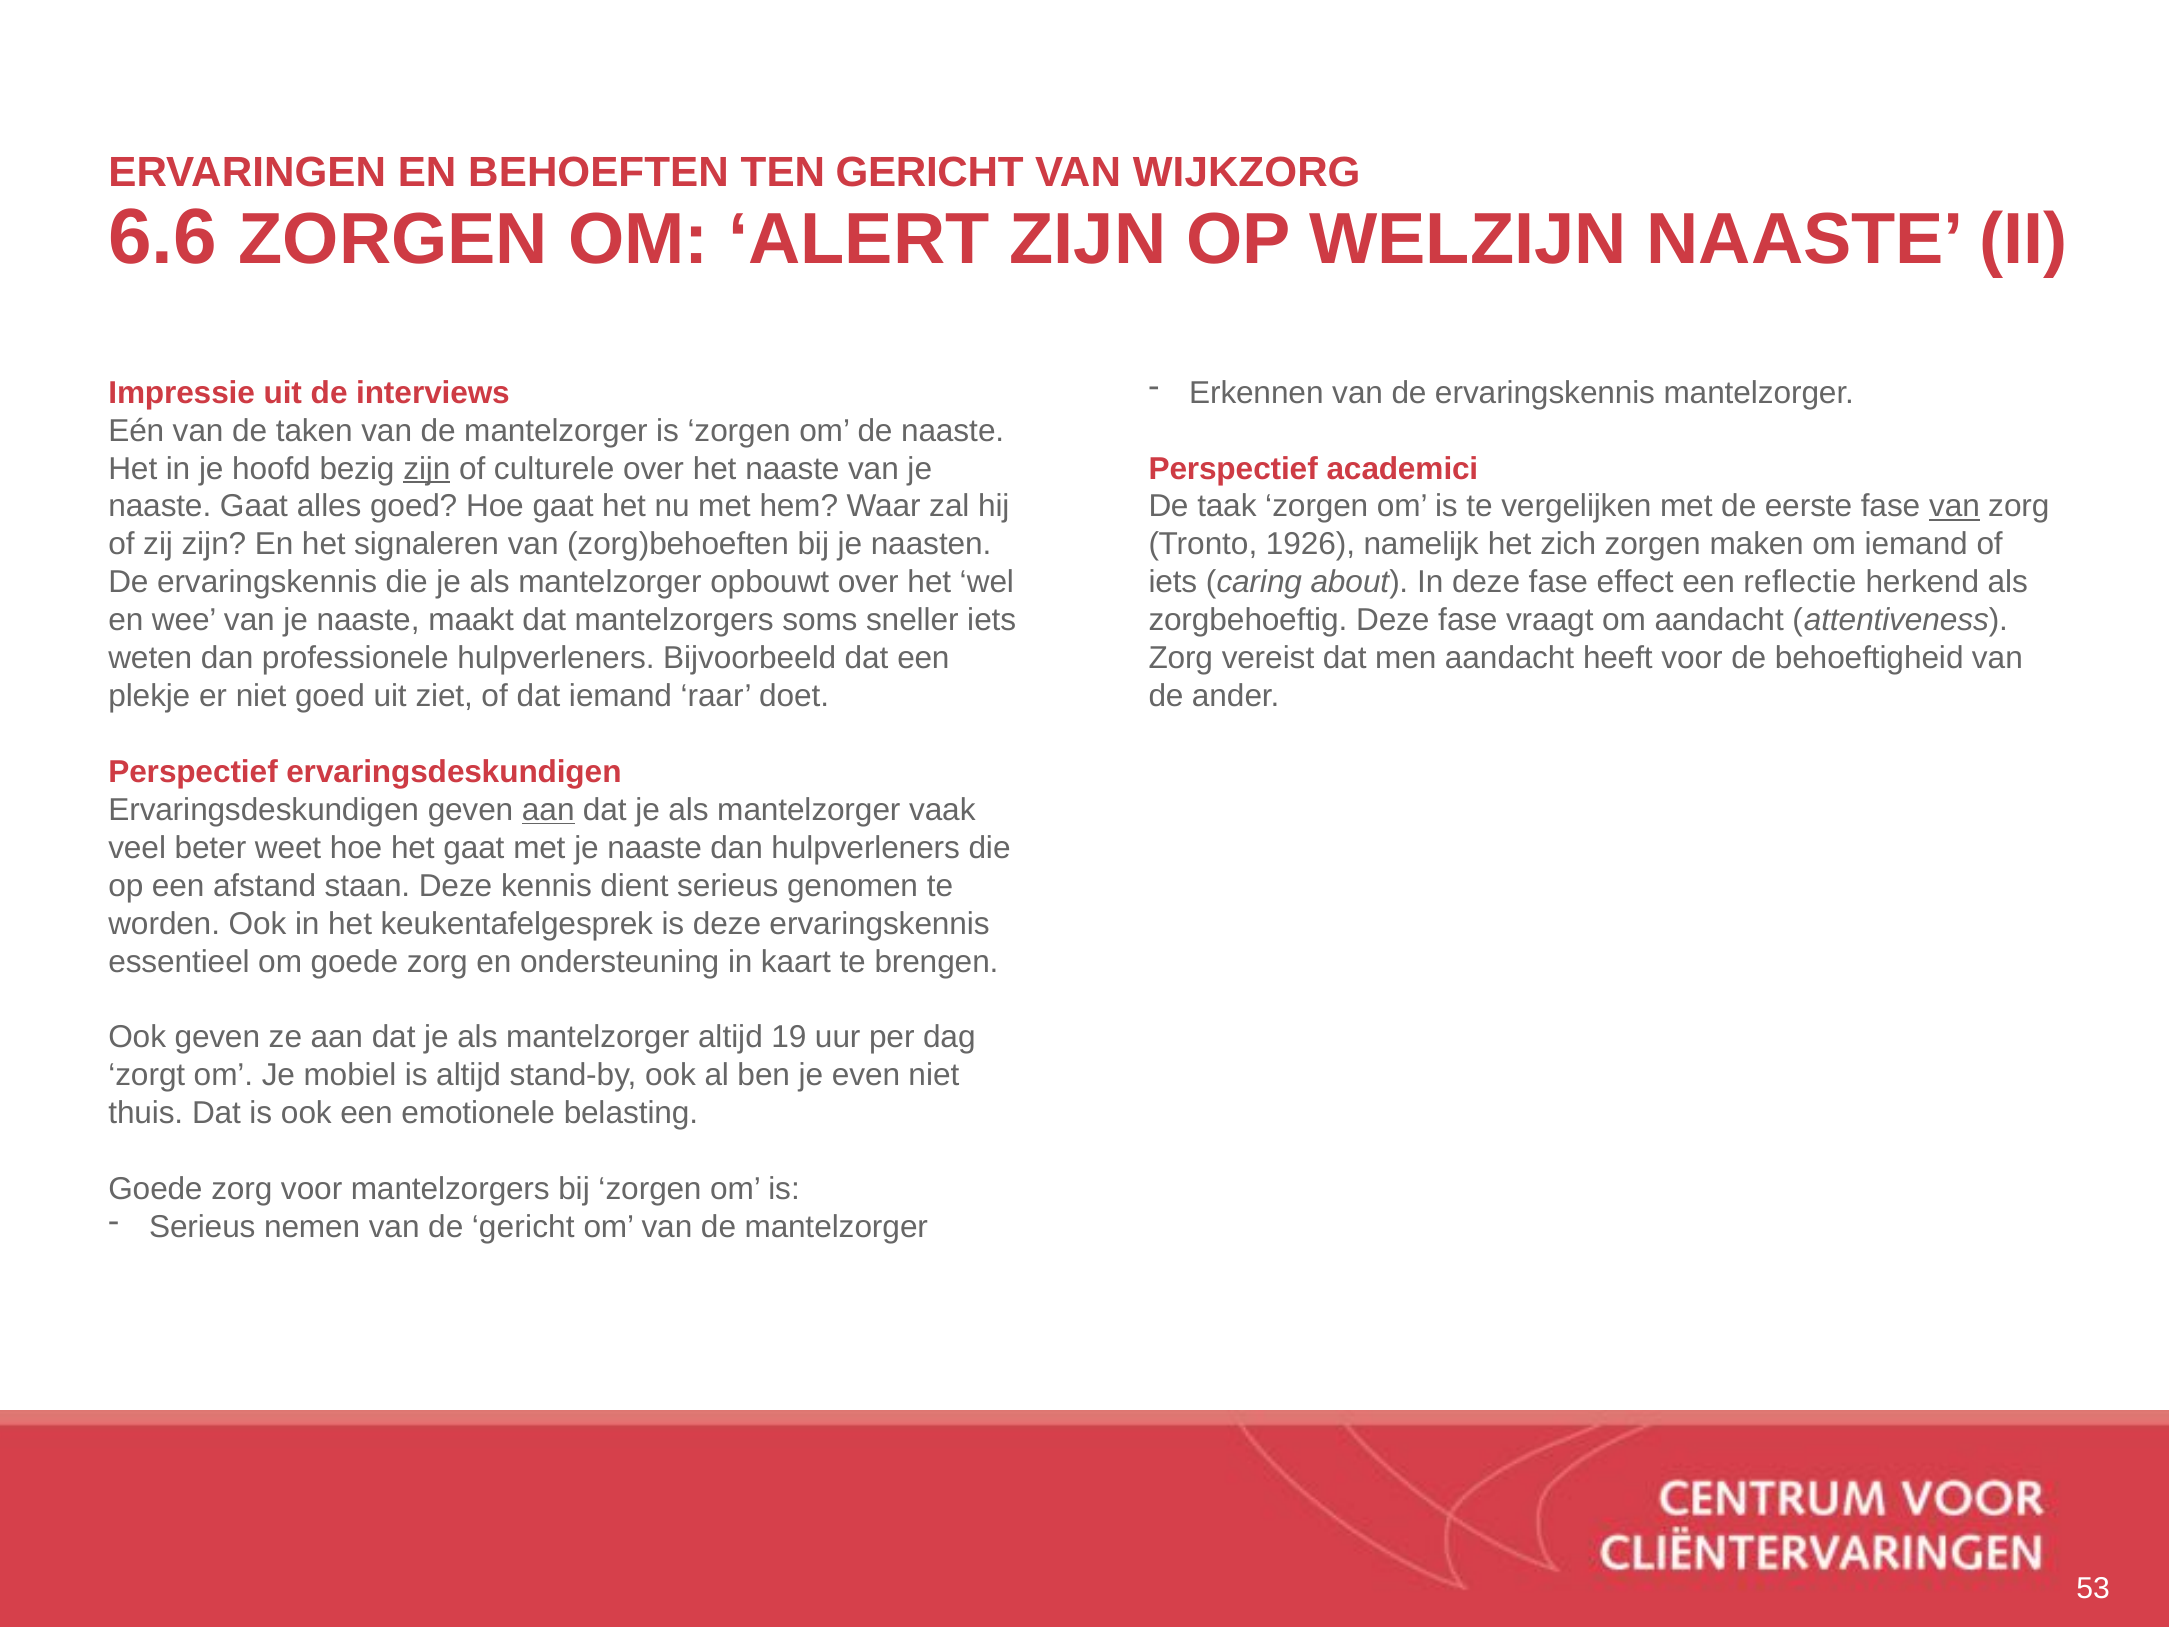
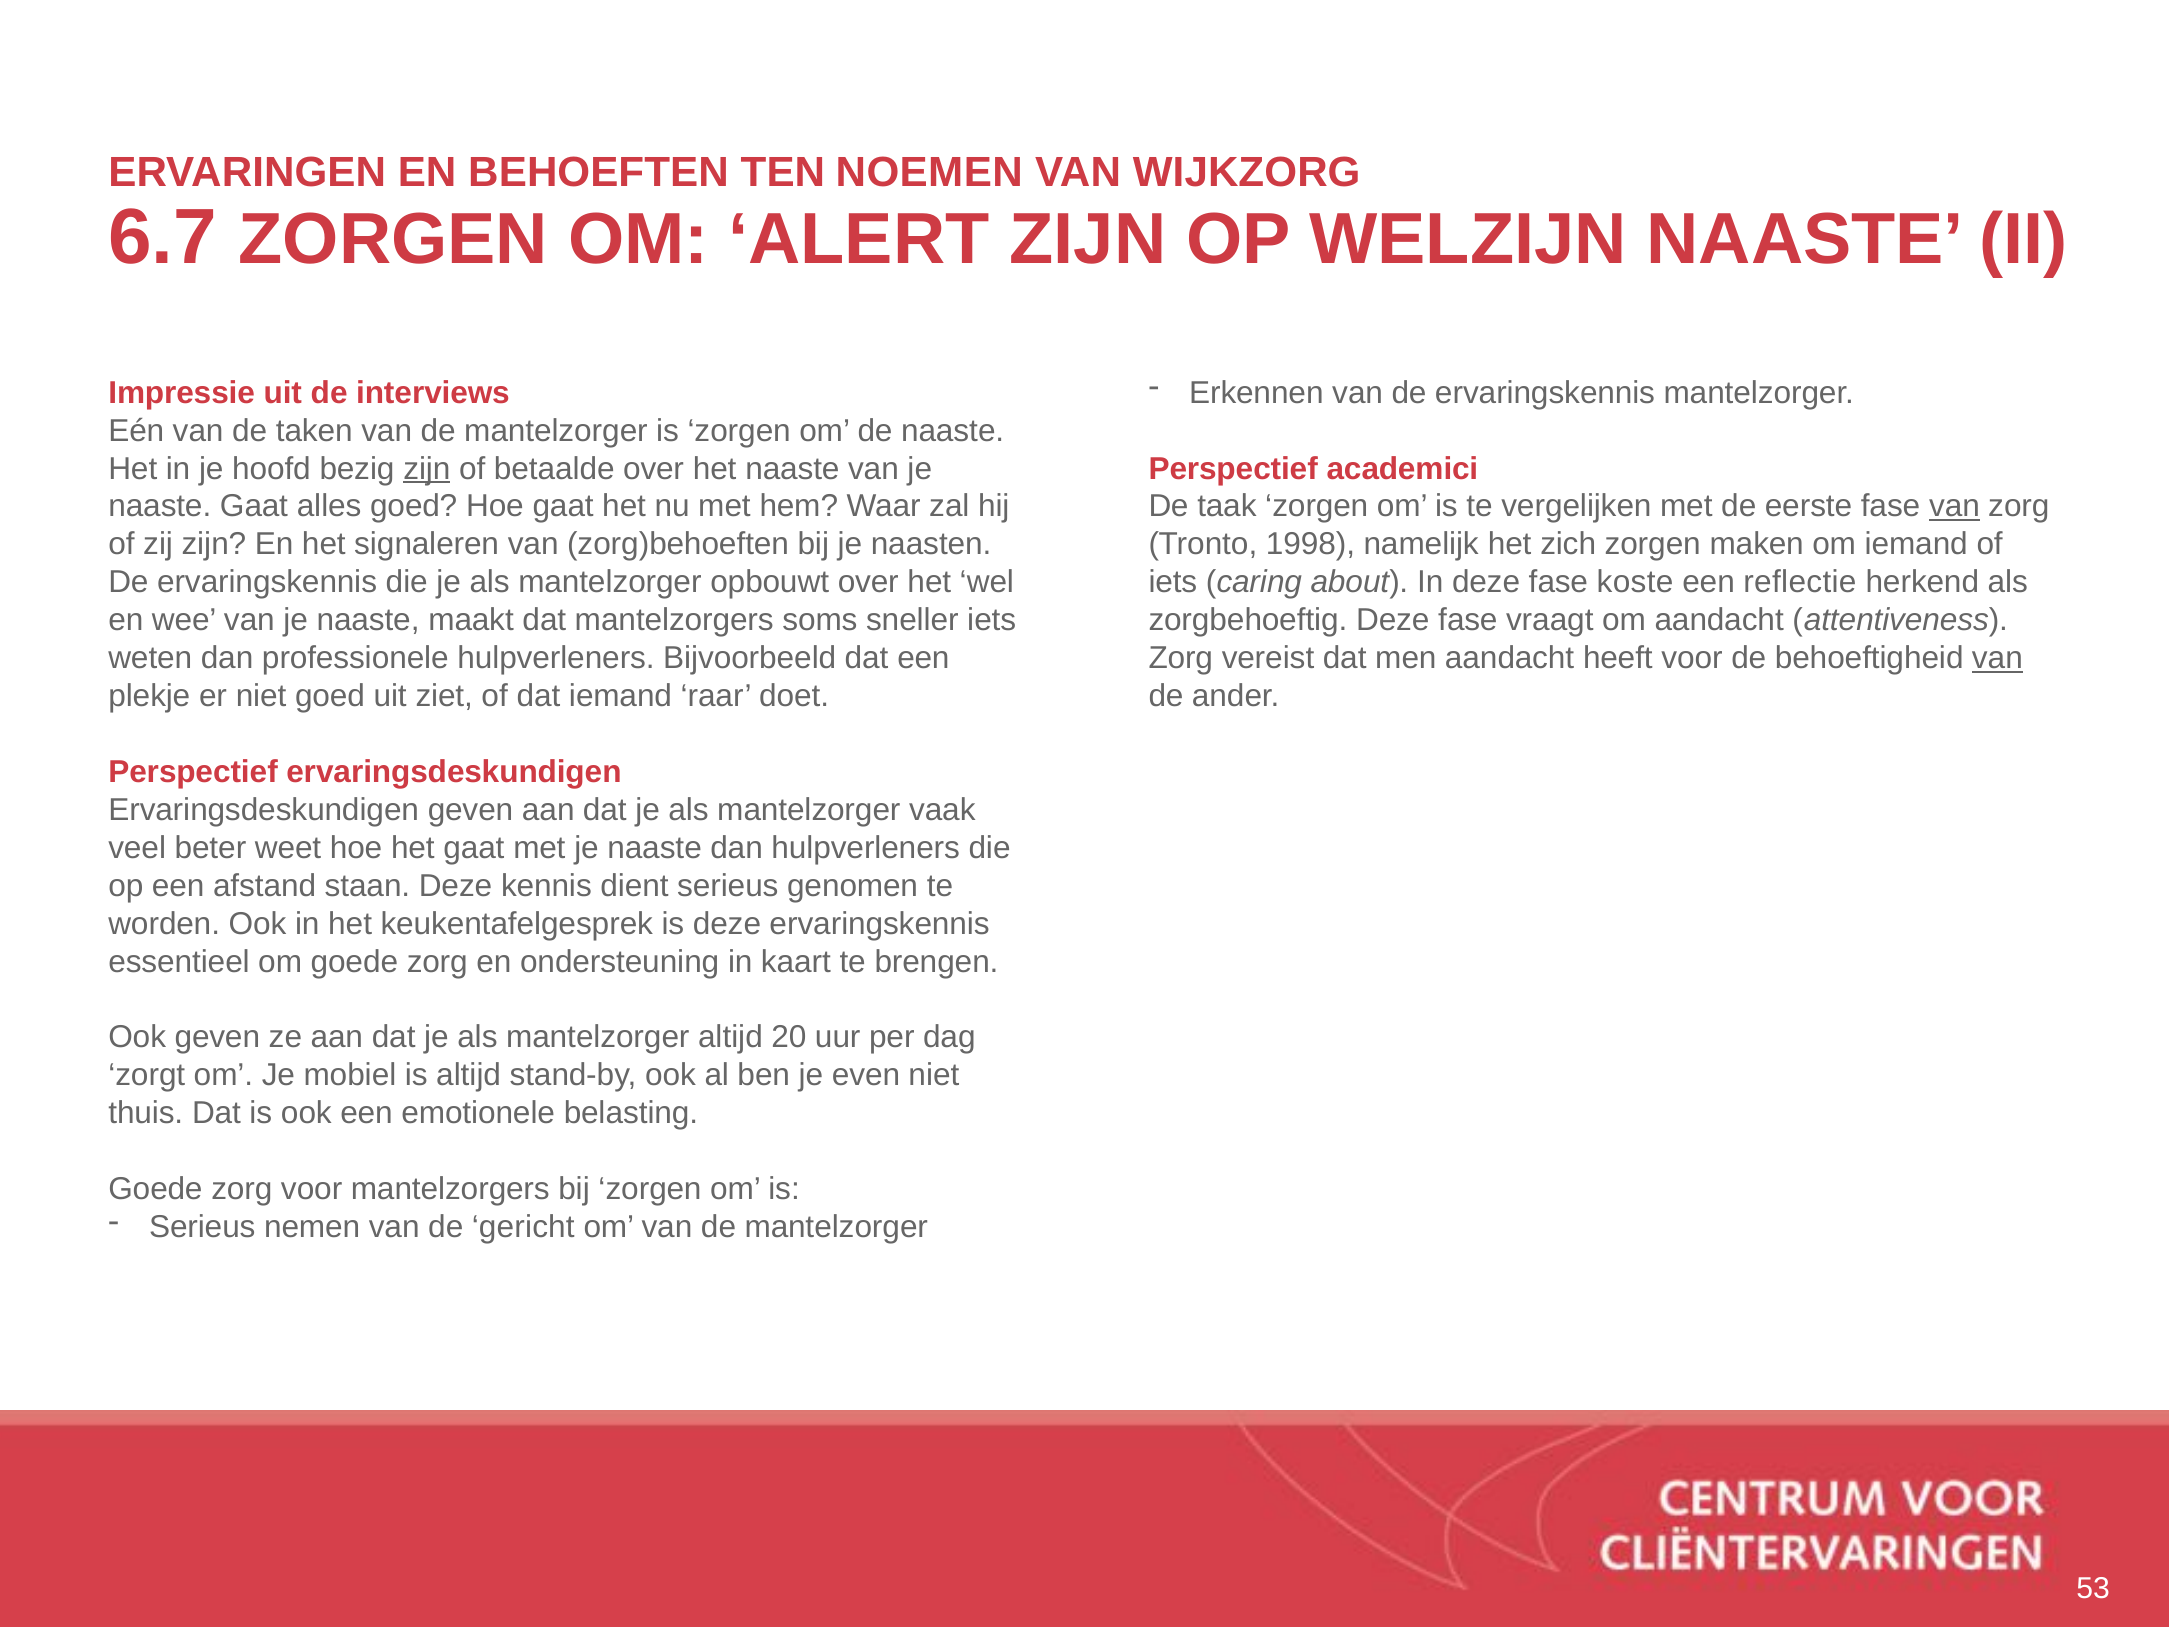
TEN GERICHT: GERICHT -> NOEMEN
6.6: 6.6 -> 6.7
culturele: culturele -> betaalde
1926: 1926 -> 1998
effect: effect -> koste
van at (1997, 658) underline: none -> present
aan at (548, 810) underline: present -> none
19: 19 -> 20
